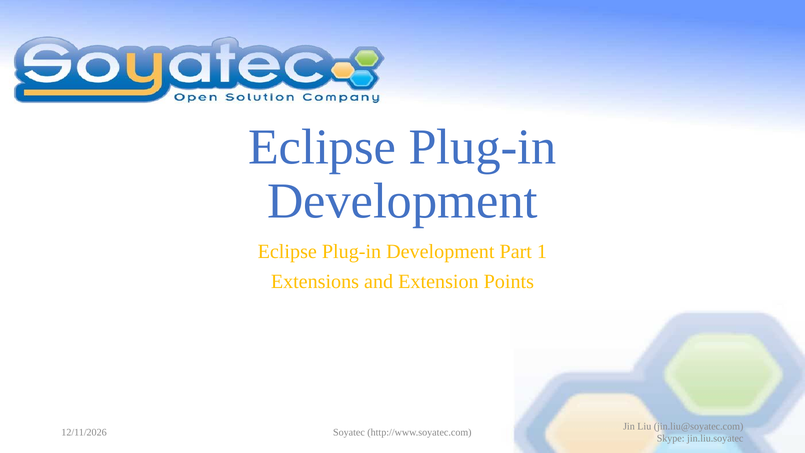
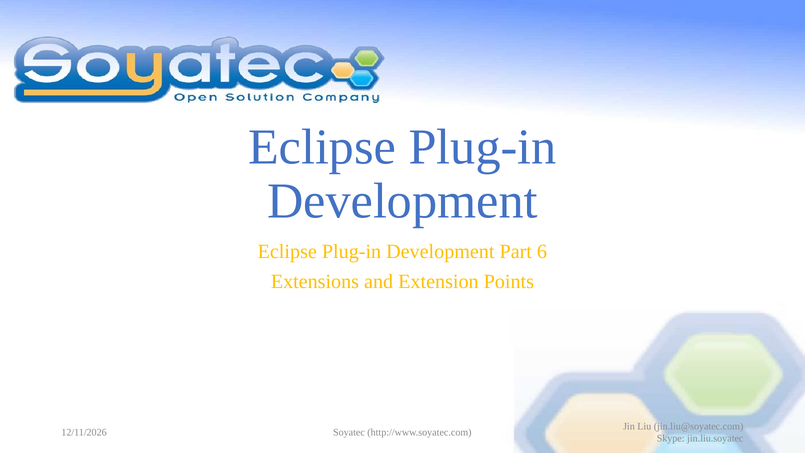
1: 1 -> 6
